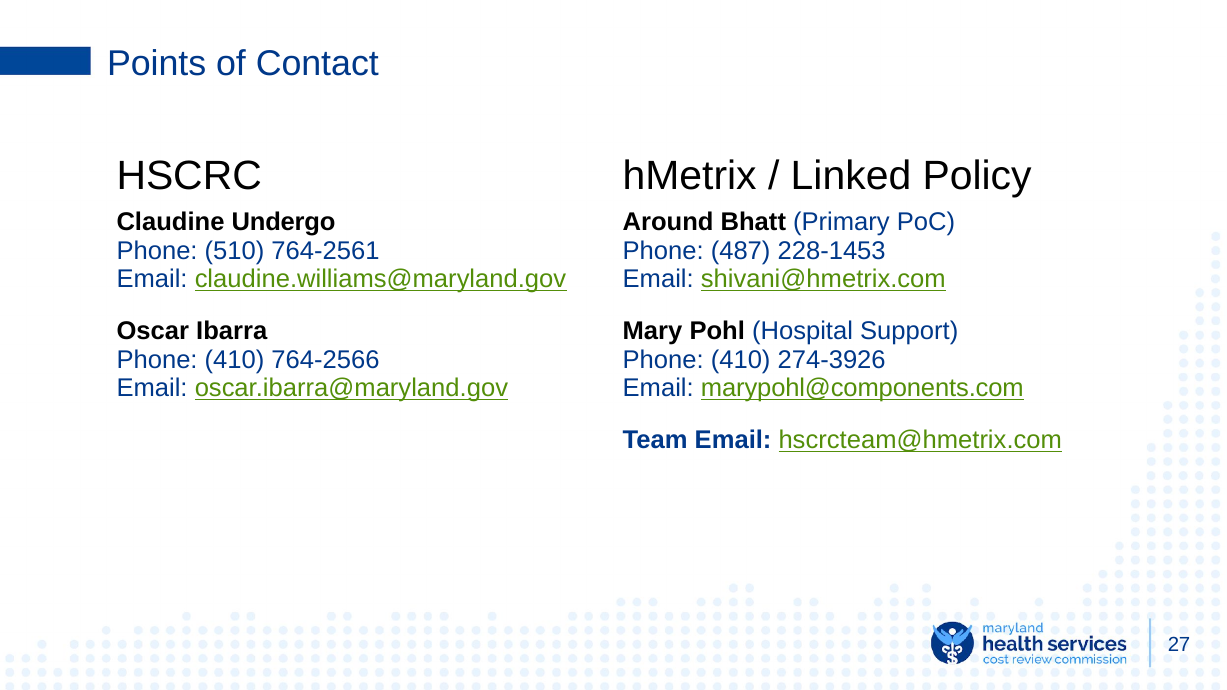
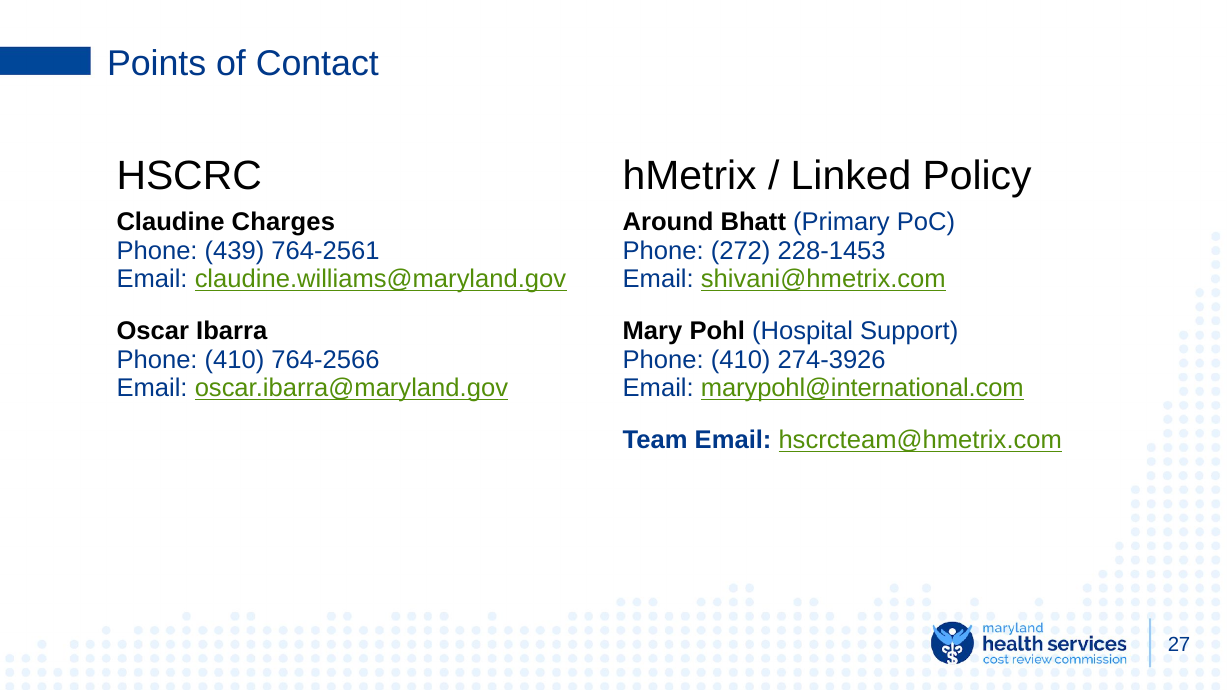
Undergo: Undergo -> Charges
510: 510 -> 439
487: 487 -> 272
marypohl@components.com: marypohl@components.com -> marypohl@international.com
